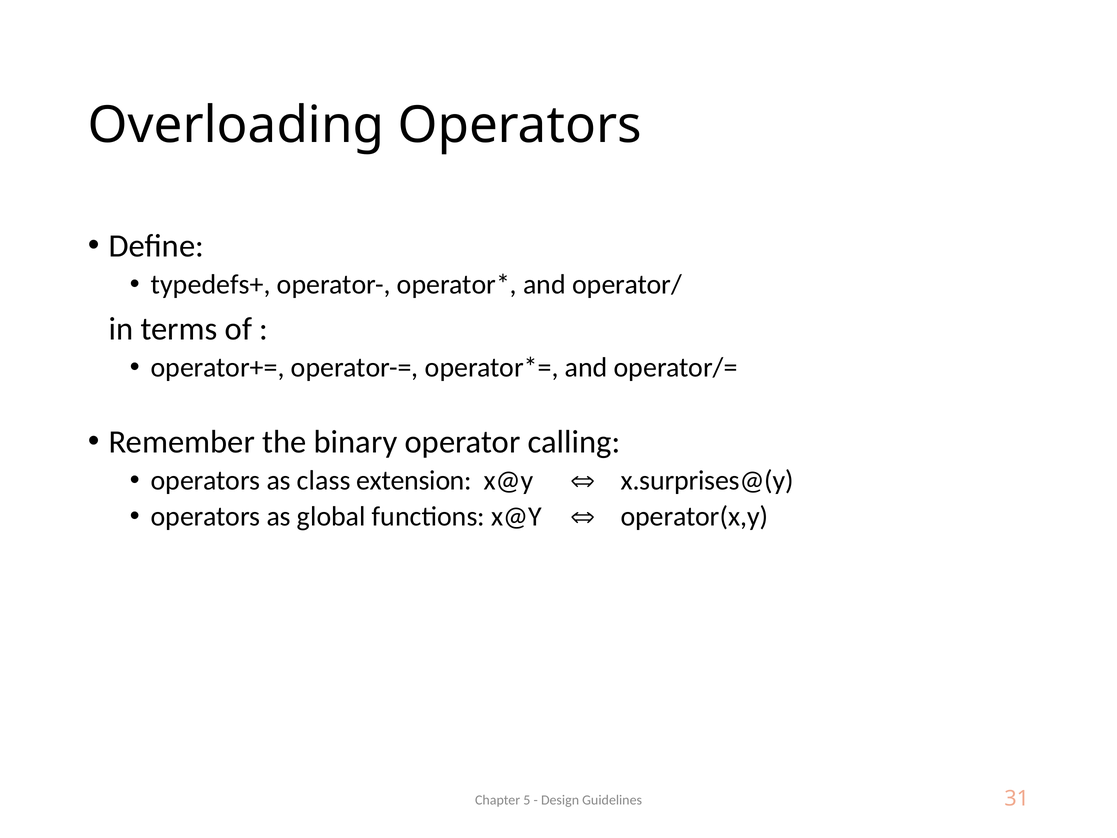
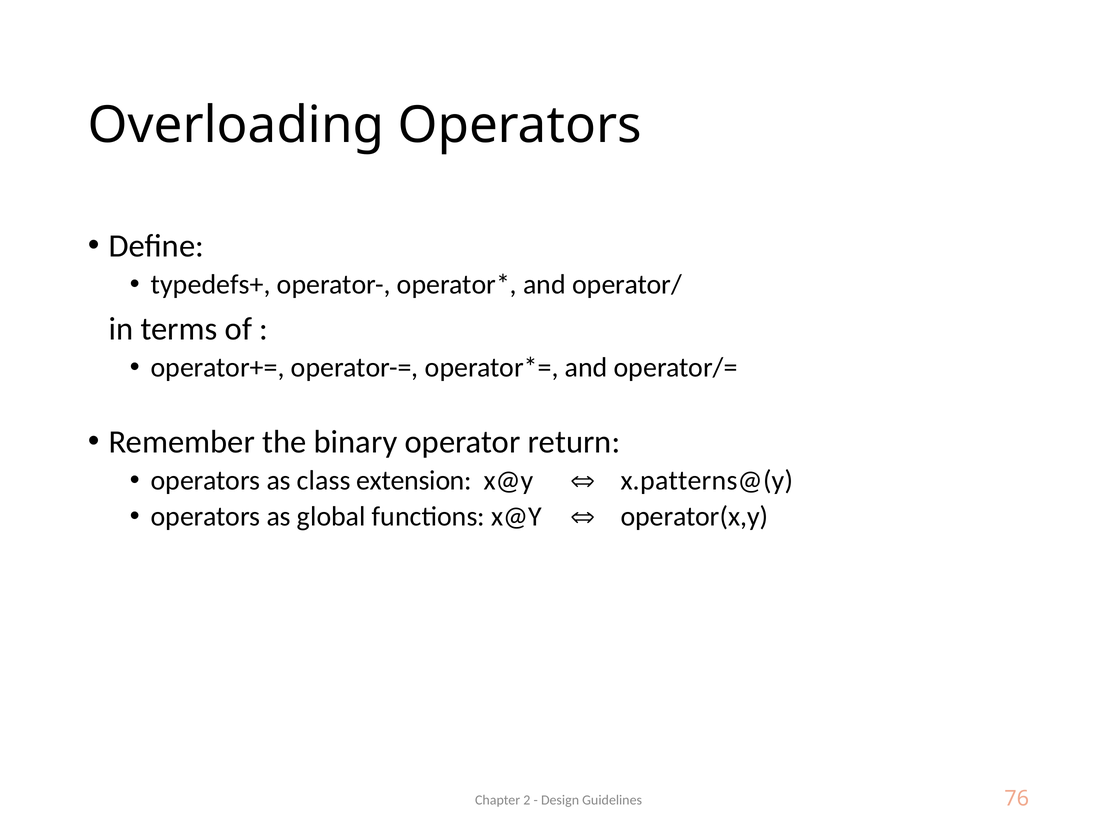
calling: calling -> return
x.surprises@(y: x.surprises@(y -> x.patterns@(y
5: 5 -> 2
31: 31 -> 76
